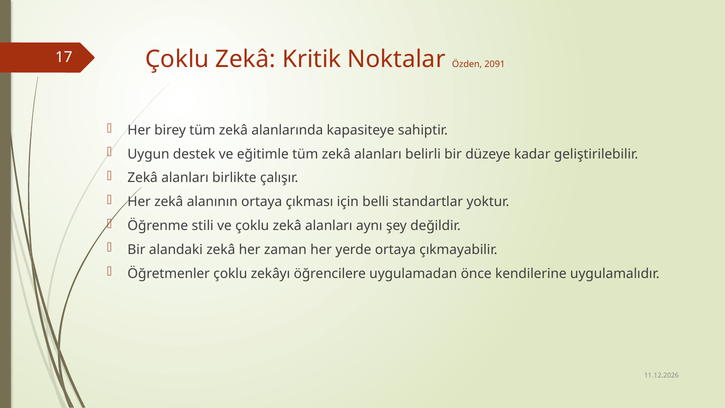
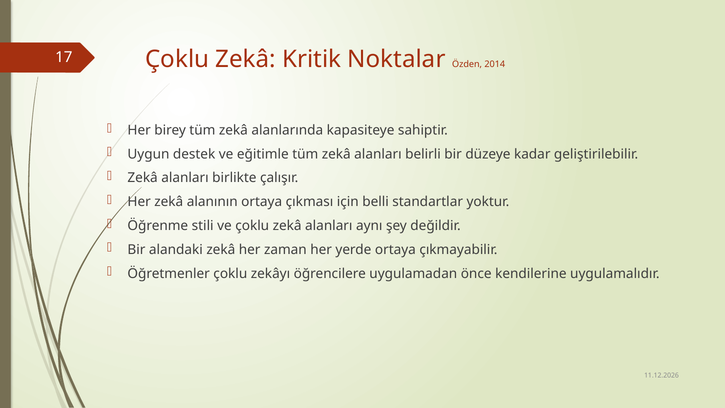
2091: 2091 -> 2014
